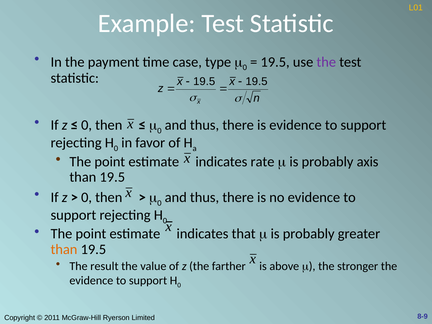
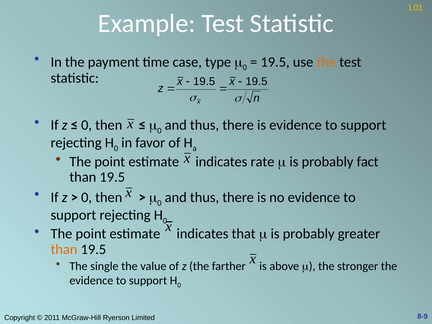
the at (326, 62) colour: purple -> orange
axis: axis -> fact
result: result -> single
